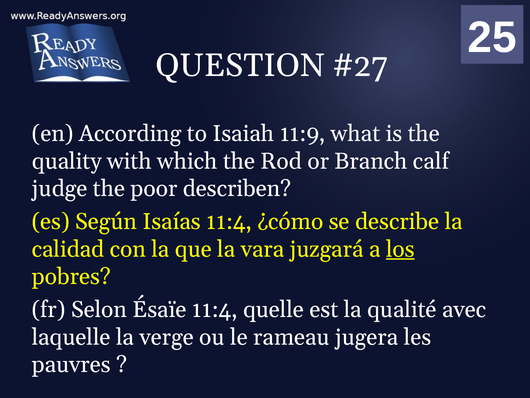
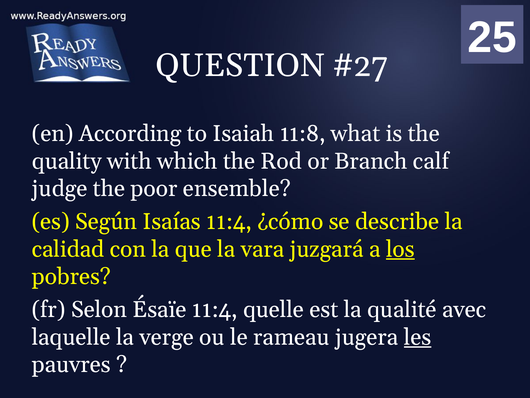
11:9: 11:9 -> 11:8
describen: describen -> ensemble
les underline: none -> present
